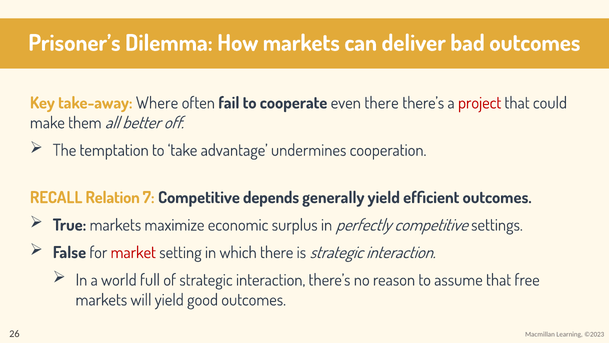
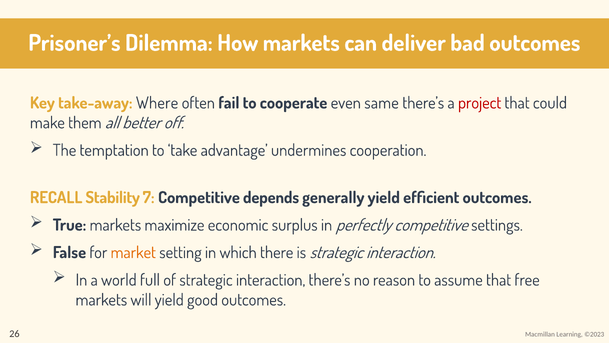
even there: there -> same
Relation: Relation -> Stability
market colour: red -> orange
